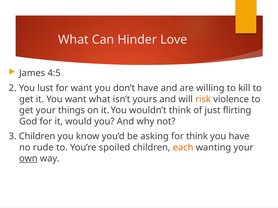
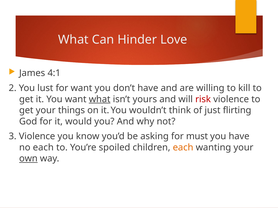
4:5: 4:5 -> 4:1
what at (100, 99) underline: none -> present
risk colour: orange -> red
3 Children: Children -> Violence
for think: think -> must
no rude: rude -> each
